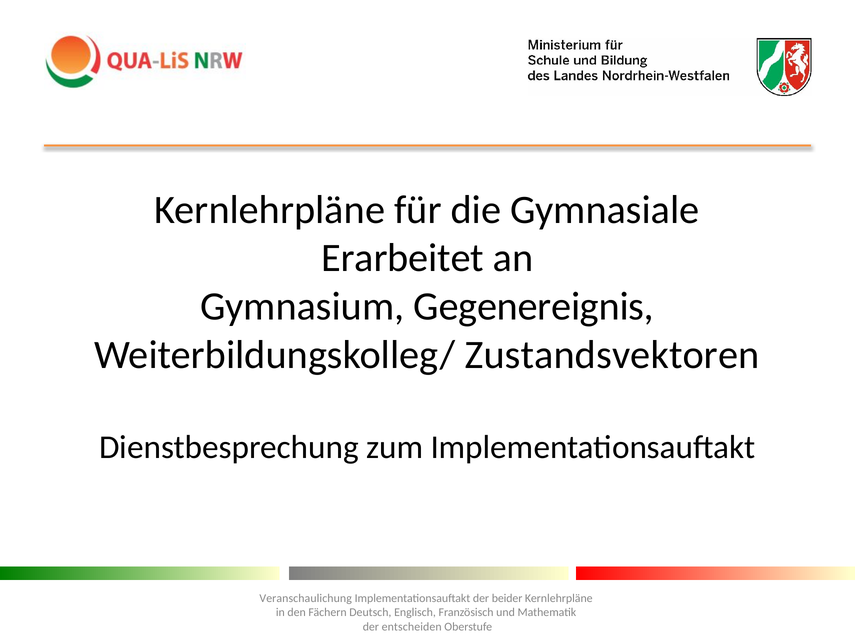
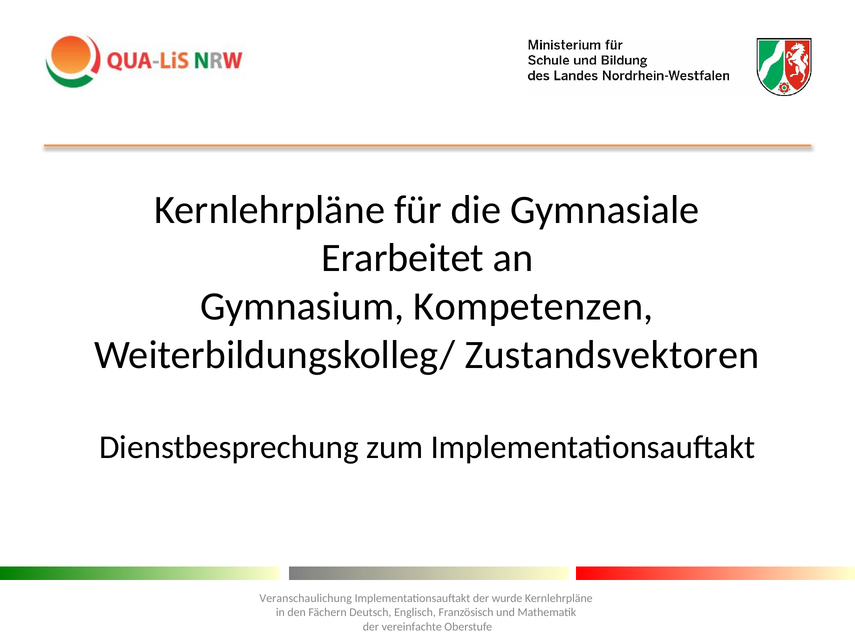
Gegenereignis: Gegenereignis -> Kompetenzen
beider: beider -> wurde
entscheiden: entscheiden -> vereinfachte
